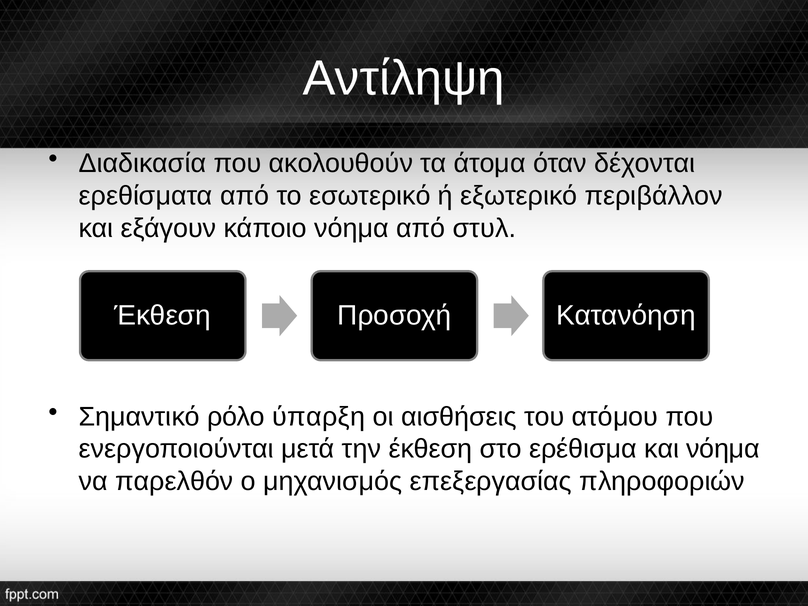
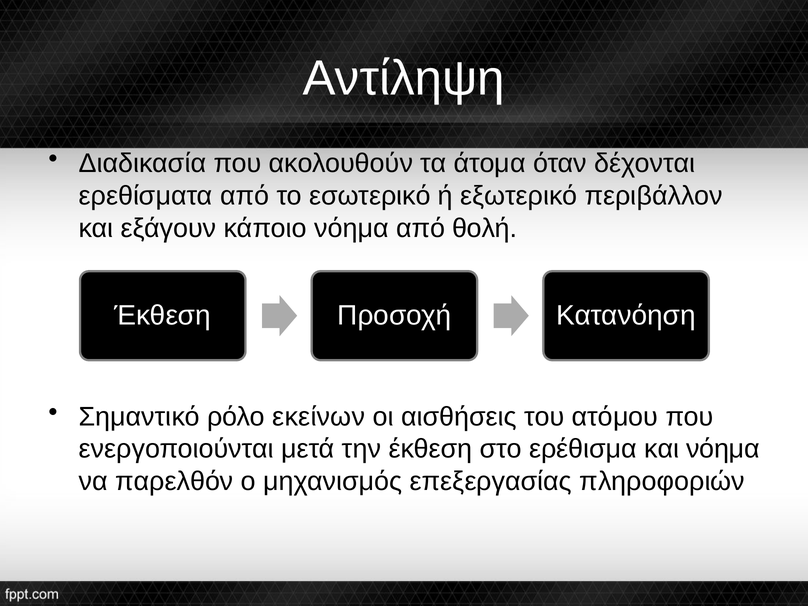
στυλ: στυλ -> θολή
ύπαρξη: ύπαρξη -> εκείνων
